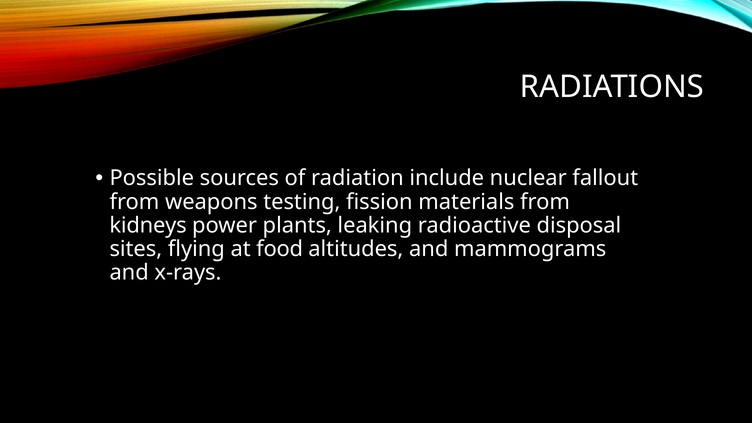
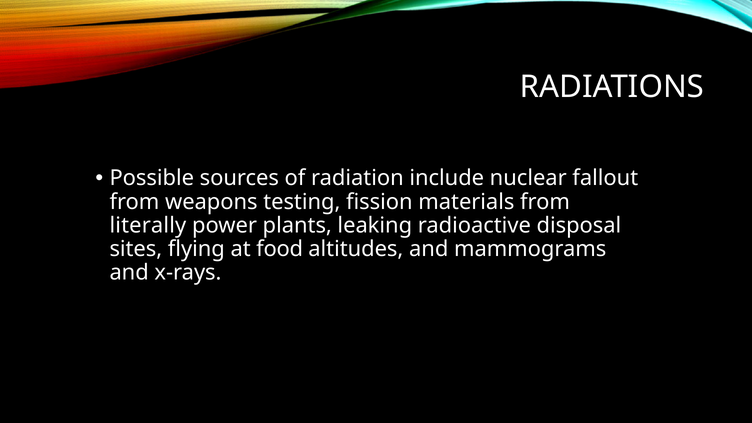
kidneys: kidneys -> literally
